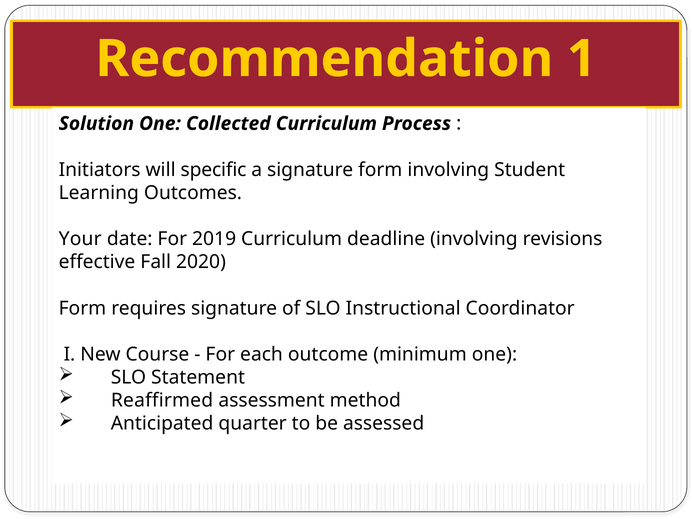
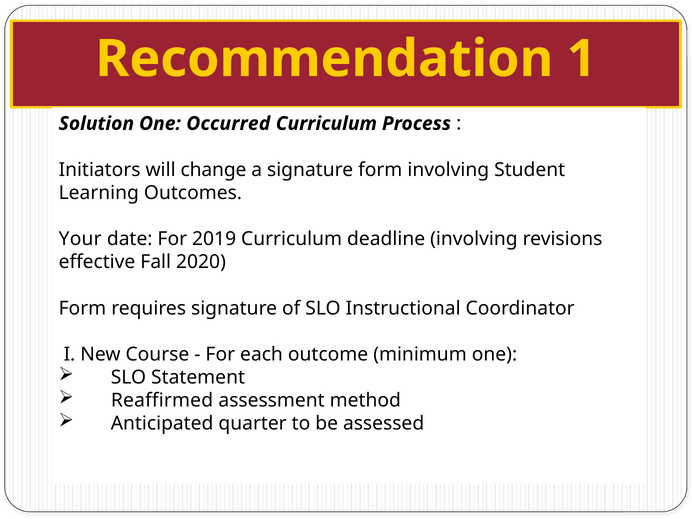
Collected: Collected -> Occurred
specific: specific -> change
